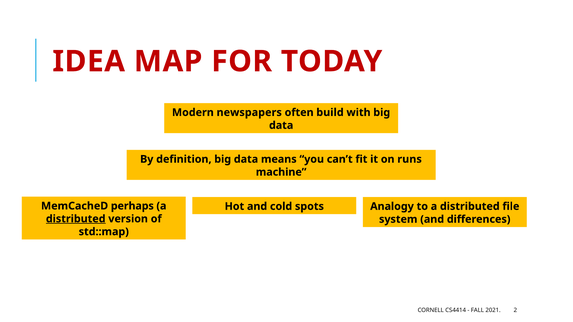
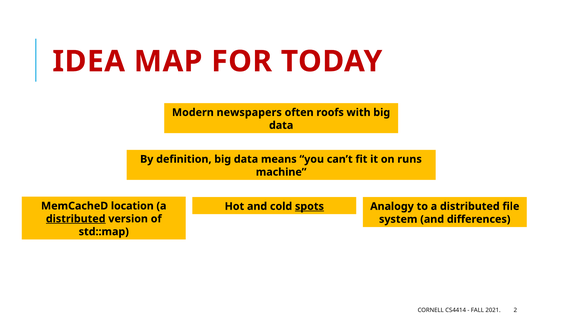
build: build -> roofs
perhaps: perhaps -> location
spots underline: none -> present
